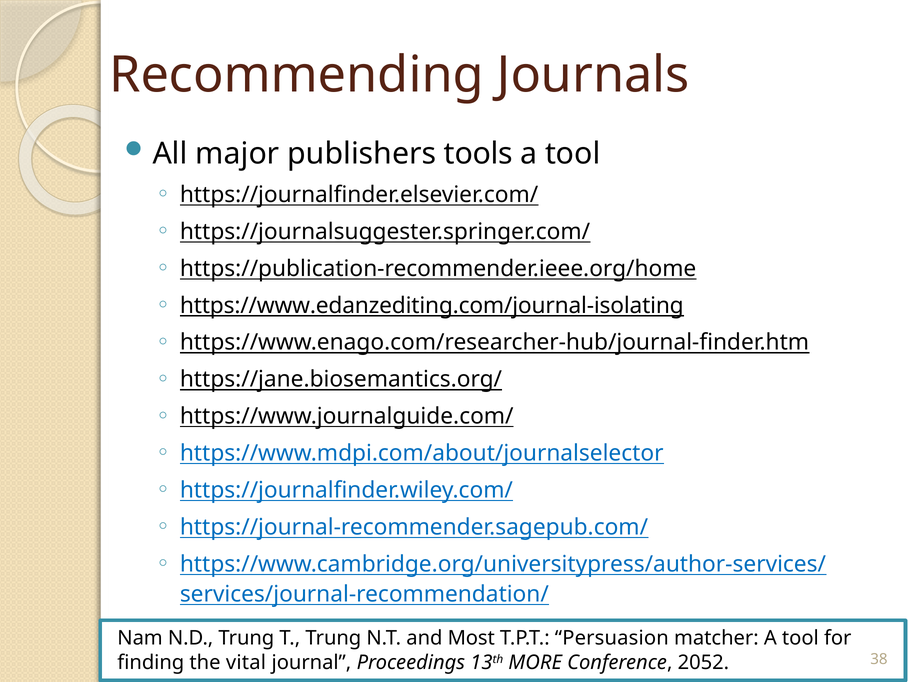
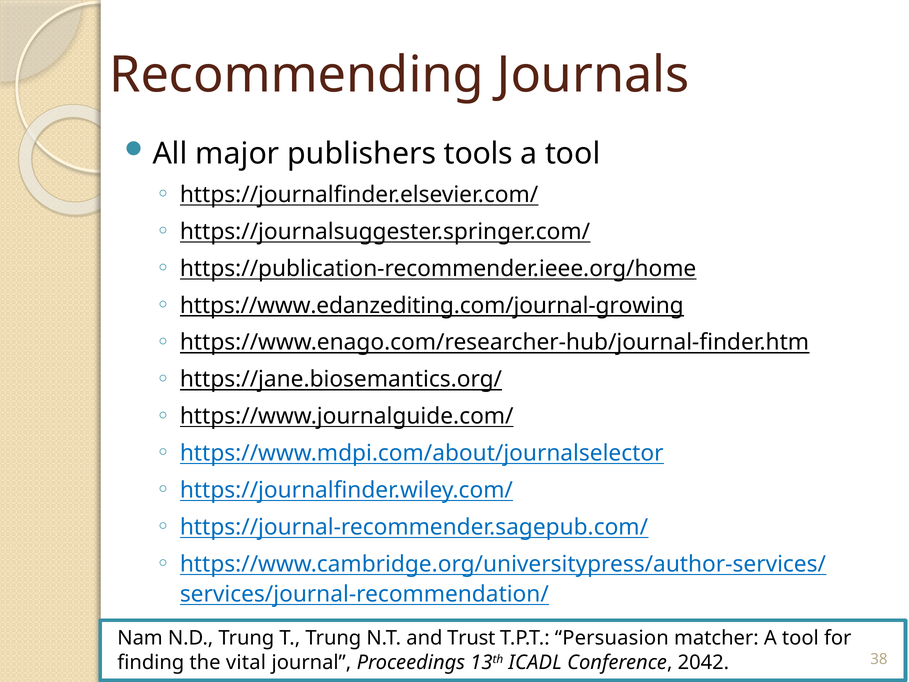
https://www.edanzediting.com/journal-isolating: https://www.edanzediting.com/journal-isolating -> https://www.edanzediting.com/journal-growing
Most: Most -> Trust
MORE: MORE -> ICADL
2052: 2052 -> 2042
